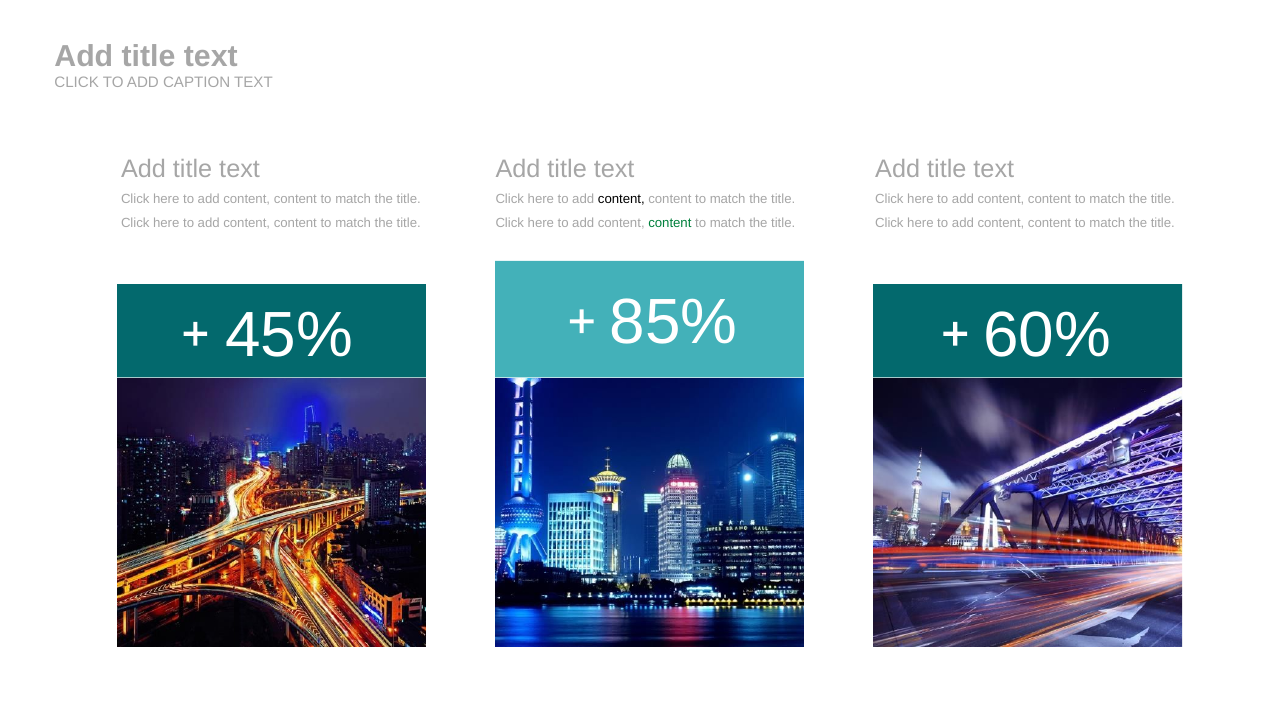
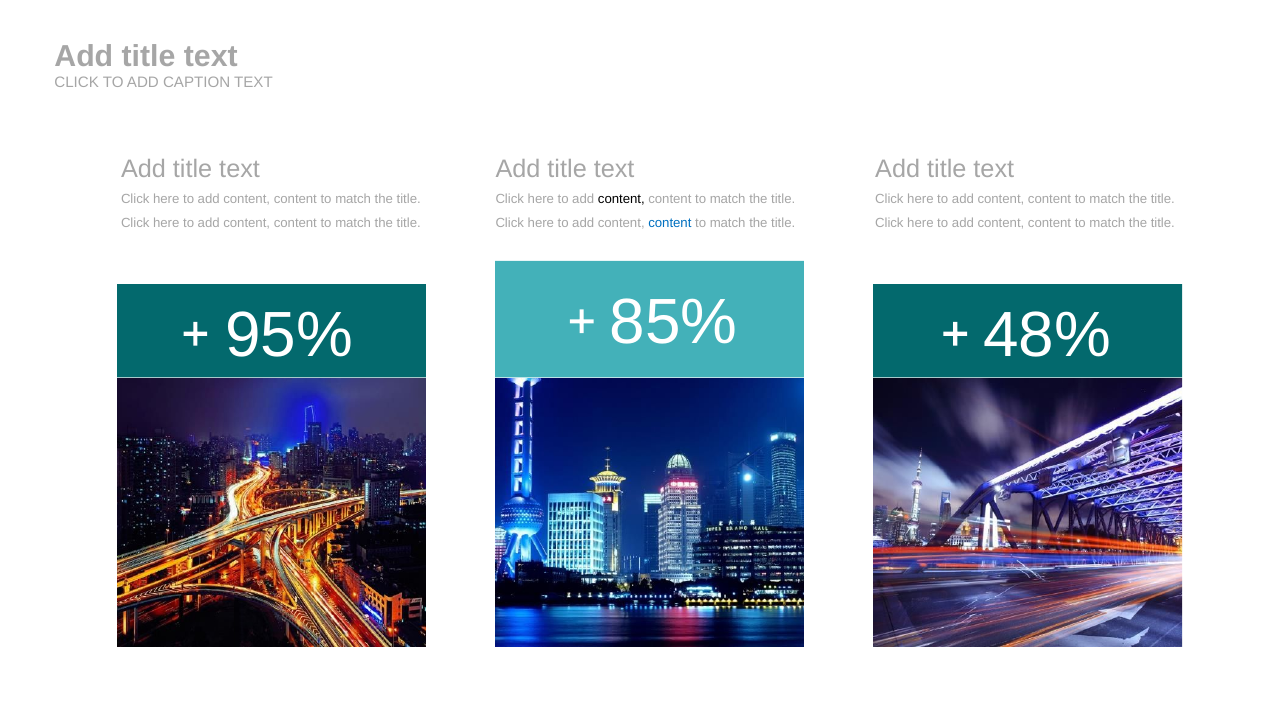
content at (670, 223) colour: green -> blue
45%: 45% -> 95%
60%: 60% -> 48%
